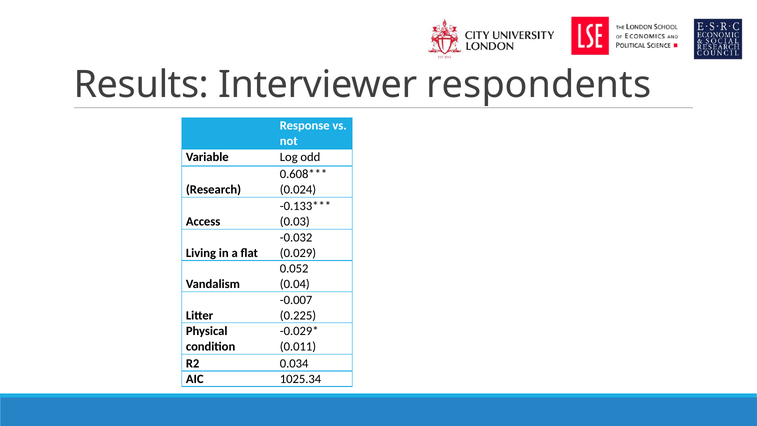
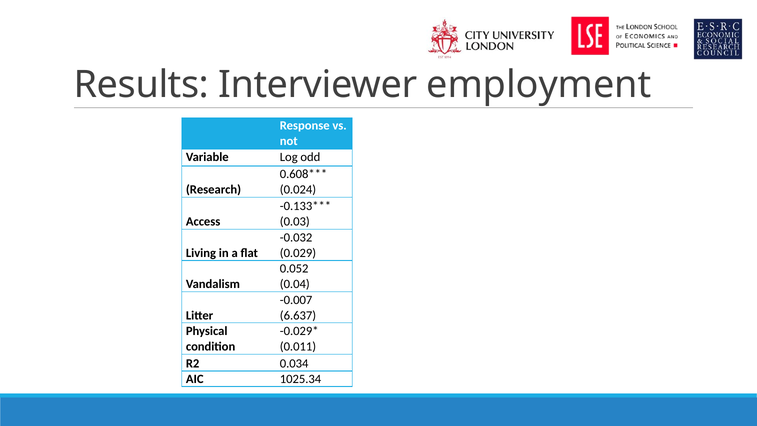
respondents: respondents -> employment
0.225: 0.225 -> 6.637
